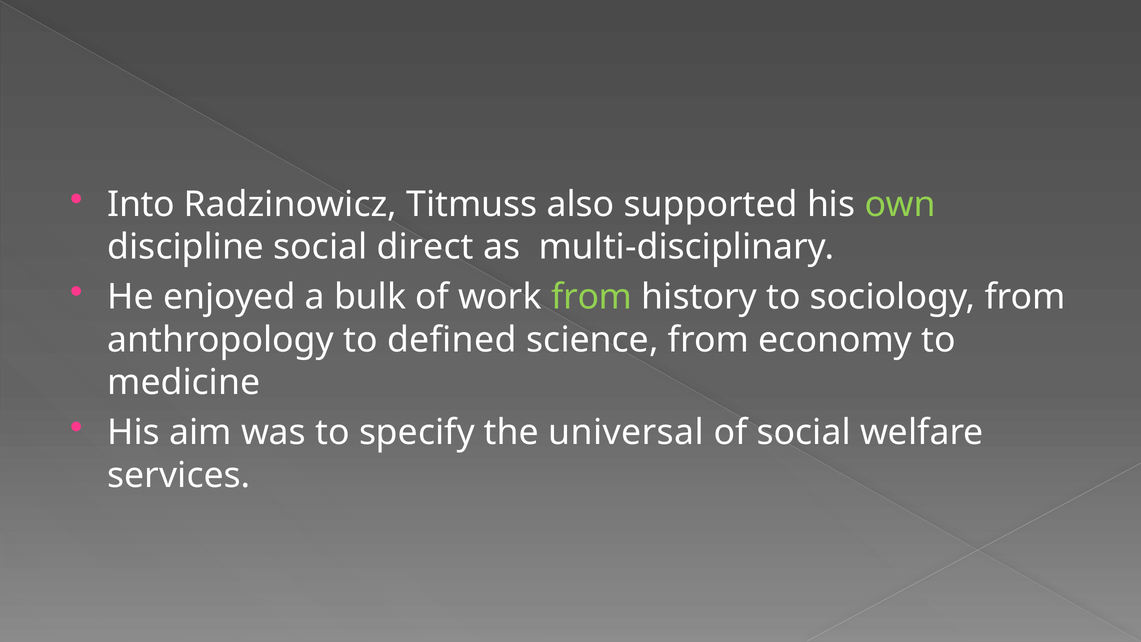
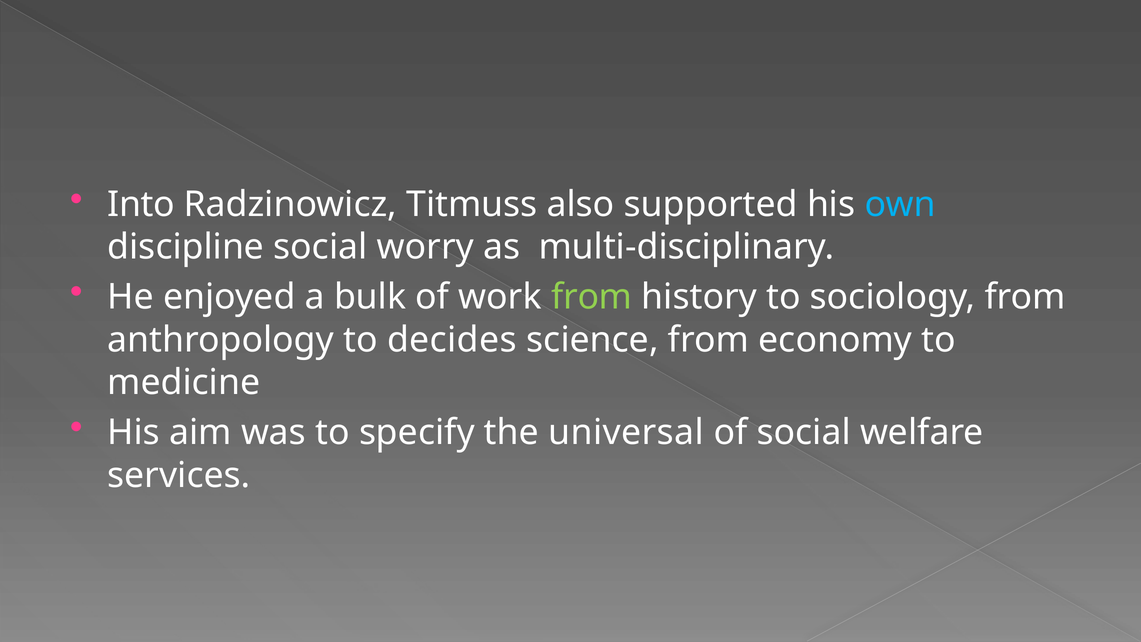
own colour: light green -> light blue
direct: direct -> worry
defined: defined -> decides
